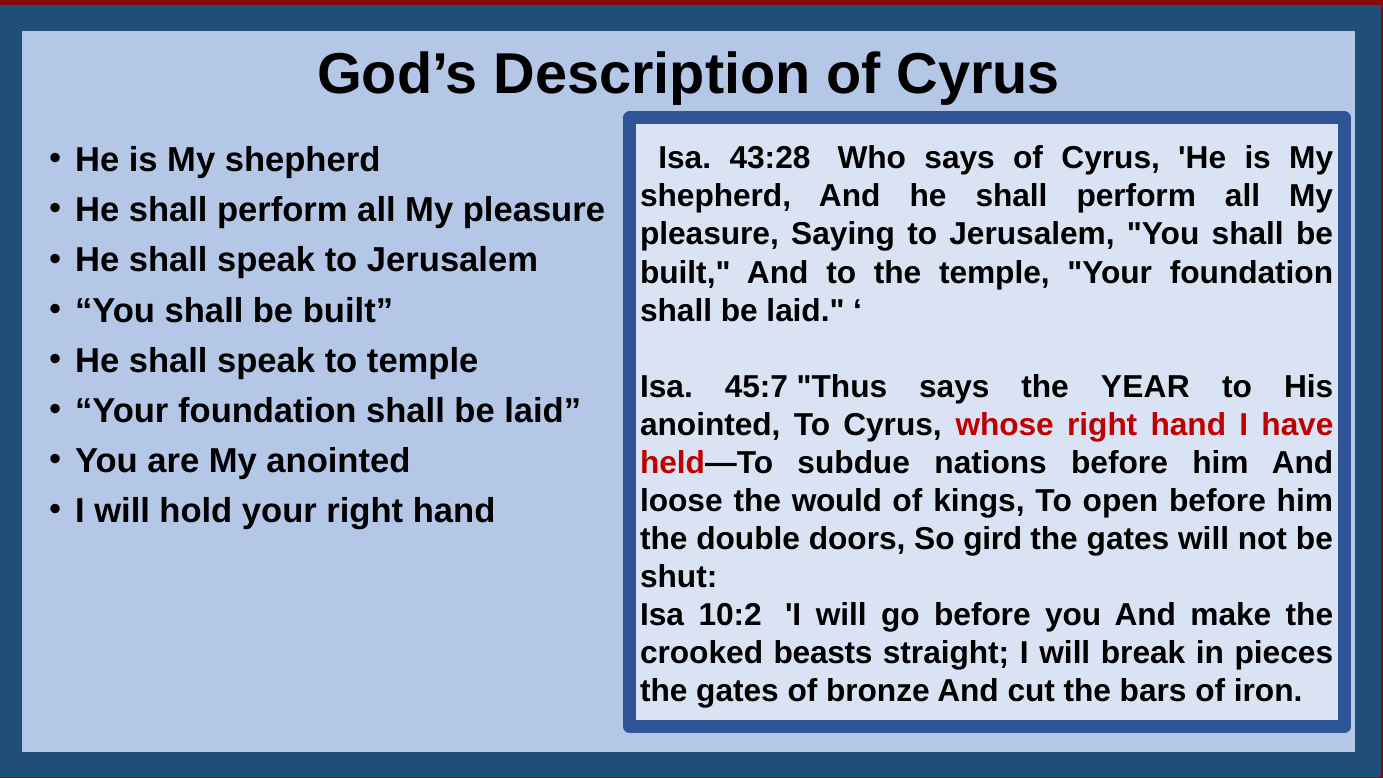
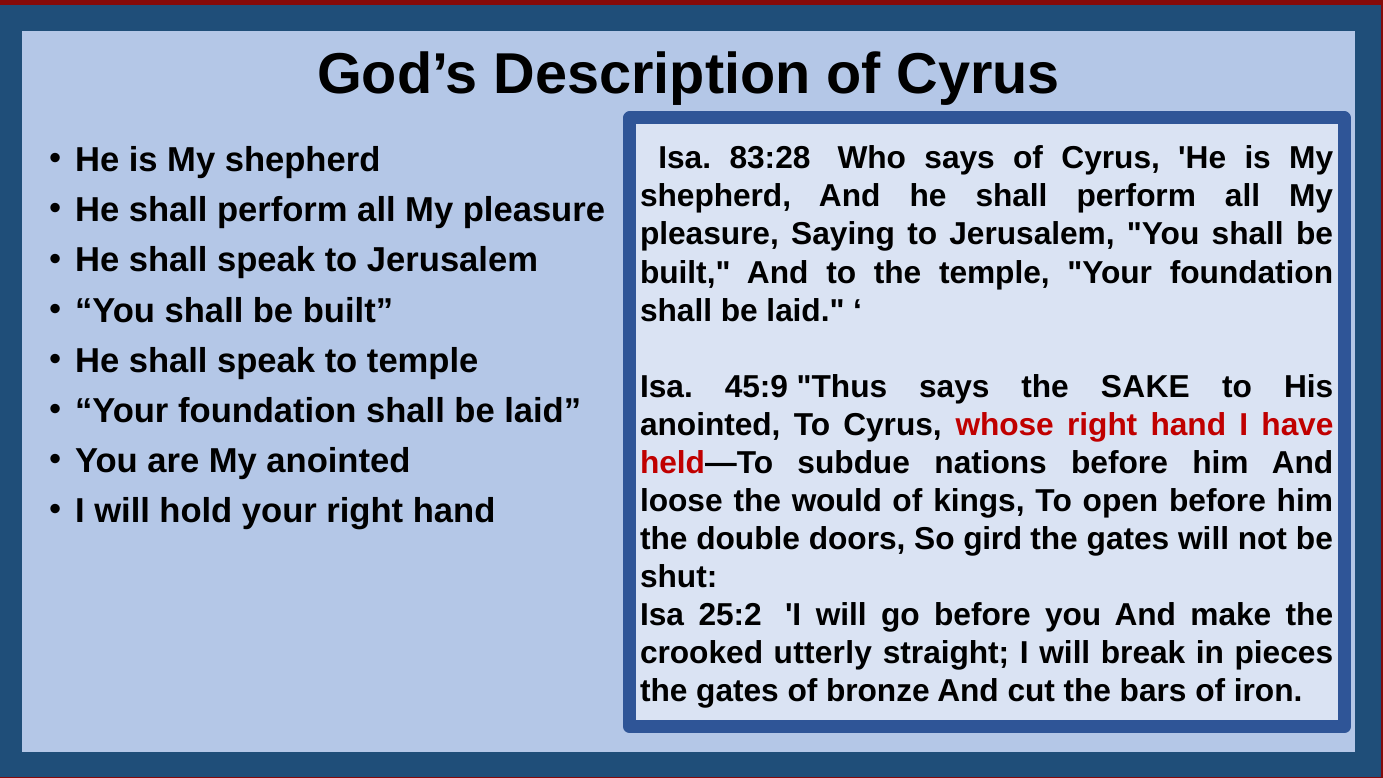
43:28: 43:28 -> 83:28
45:7: 45:7 -> 45:9
YEAR: YEAR -> SAKE
10:2: 10:2 -> 25:2
beasts: beasts -> utterly
